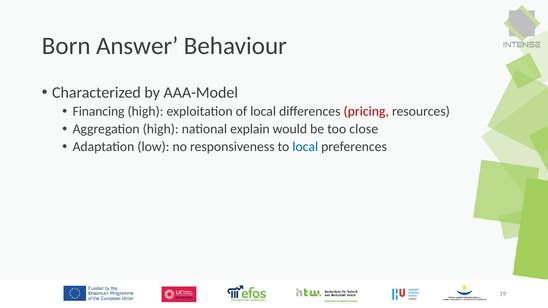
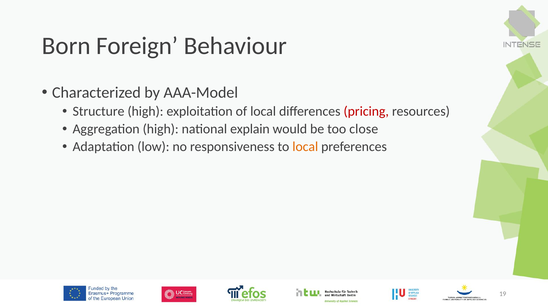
Answer: Answer -> Foreign
Financing: Financing -> Structure
local at (305, 147) colour: blue -> orange
